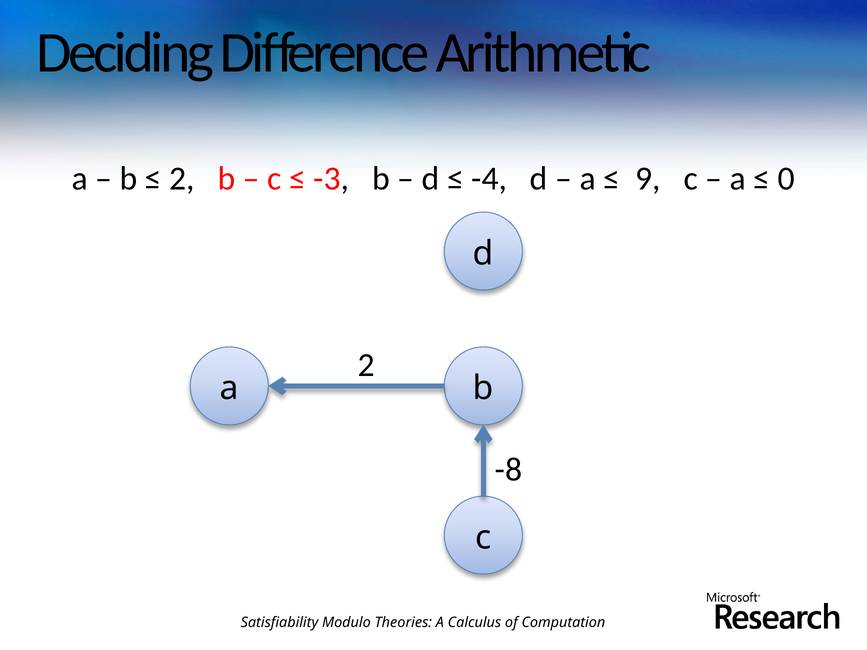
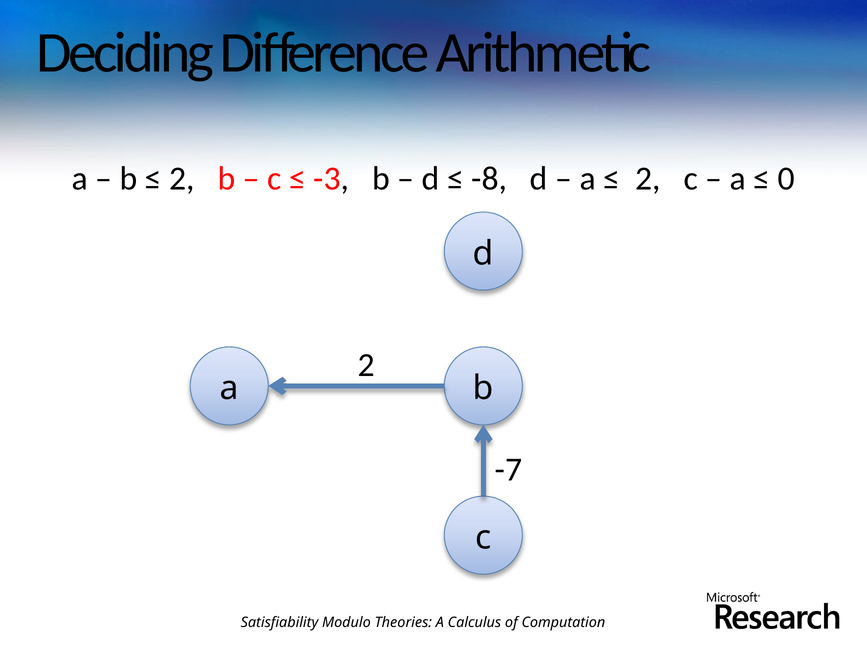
-4: -4 -> -8
9 at (648, 179): 9 -> 2
-8: -8 -> -7
